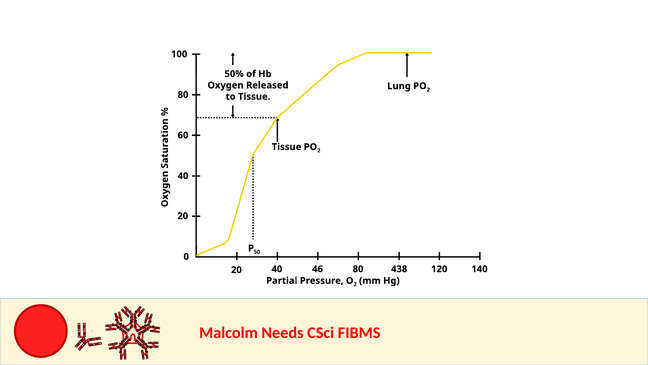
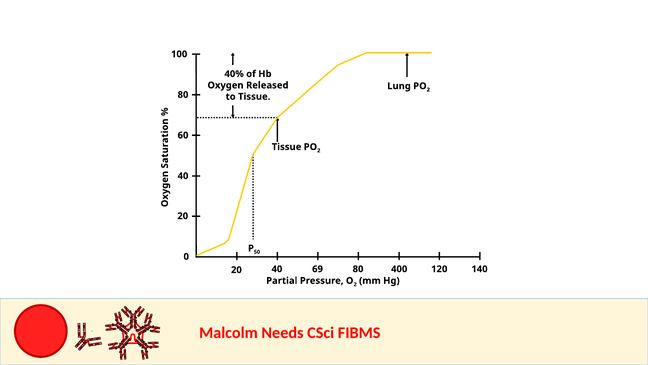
50%: 50% -> 40%
46: 46 -> 69
438: 438 -> 400
